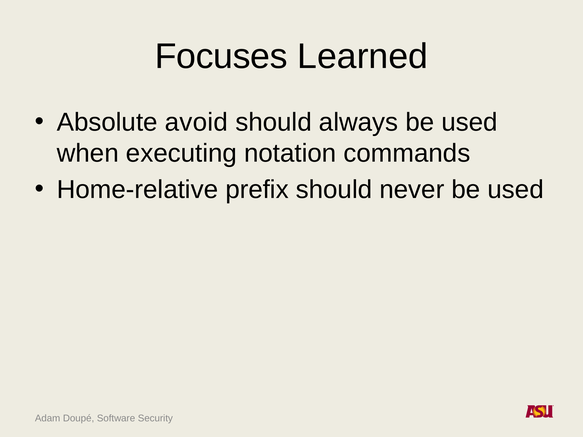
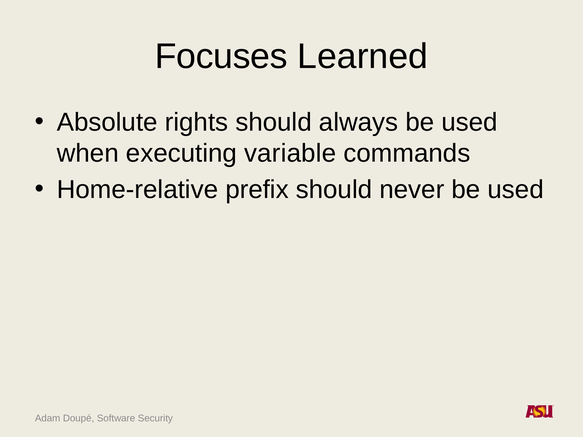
avoid: avoid -> rights
notation: notation -> variable
